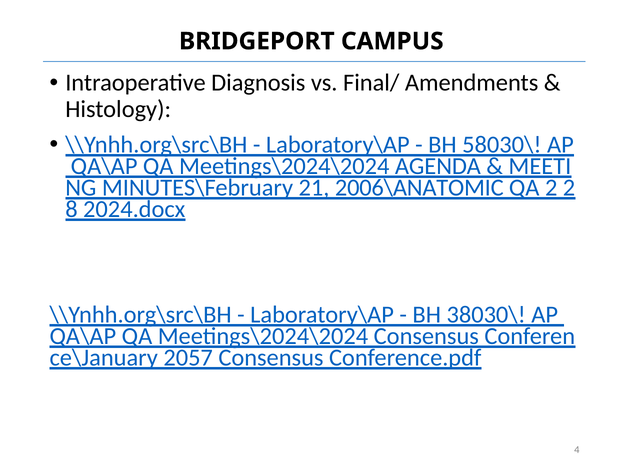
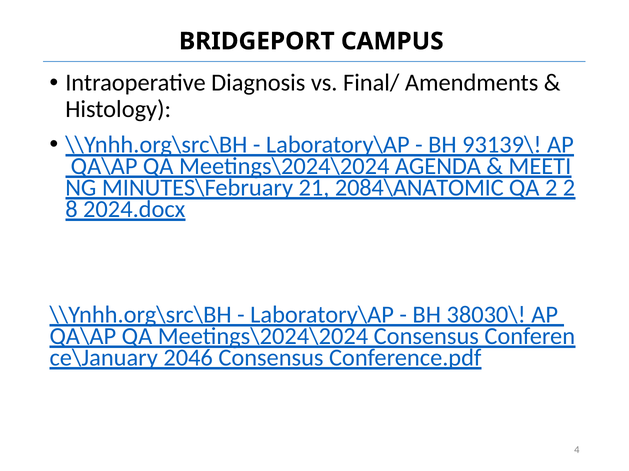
58030\: 58030\ -> 93139\
2006\ANATOMIC: 2006\ANATOMIC -> 2084\ANATOMIC
2057: 2057 -> 2046
